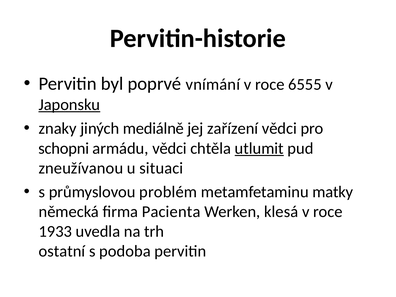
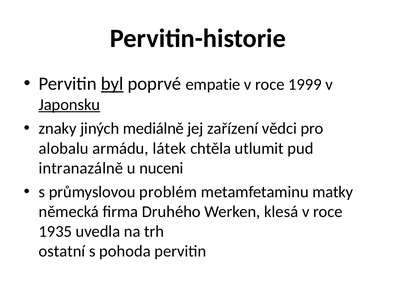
byl underline: none -> present
vnímání: vnímání -> empatie
6555: 6555 -> 1999
schopni: schopni -> alobalu
armádu vědci: vědci -> látek
utlumit underline: present -> none
zneužívanou: zneužívanou -> intranazálně
situaci: situaci -> nuceni
Pacienta: Pacienta -> Druhého
1933: 1933 -> 1935
podoba: podoba -> pohoda
